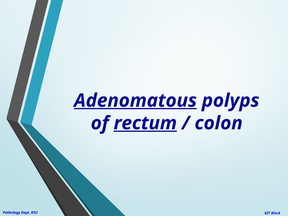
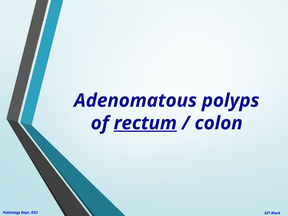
Adenomatous underline: present -> none
